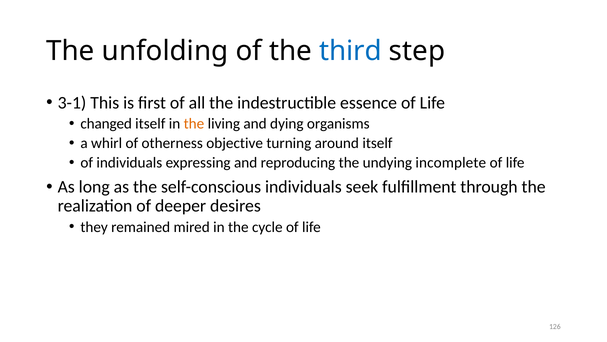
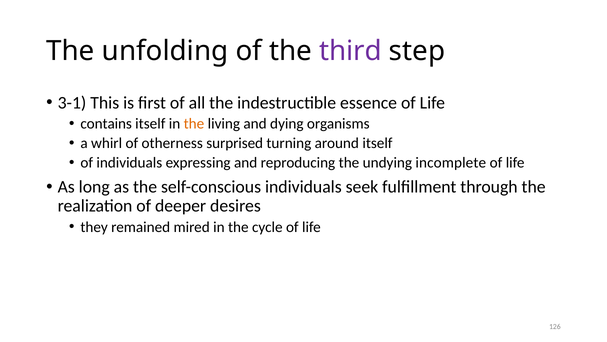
third colour: blue -> purple
changed: changed -> contains
objective: objective -> surprised
